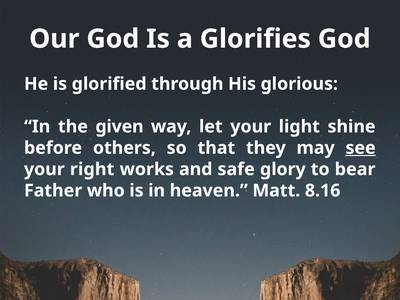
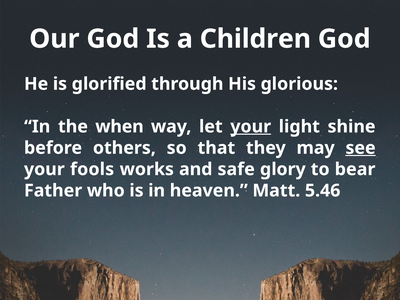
Glorifies: Glorifies -> Children
given: given -> when
your at (251, 127) underline: none -> present
right: right -> fools
8.16: 8.16 -> 5.46
